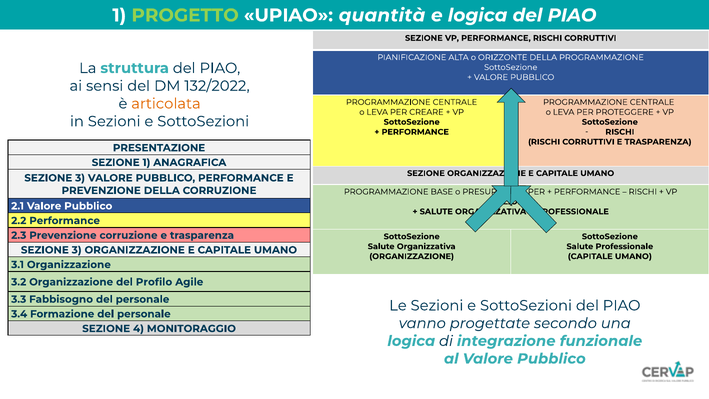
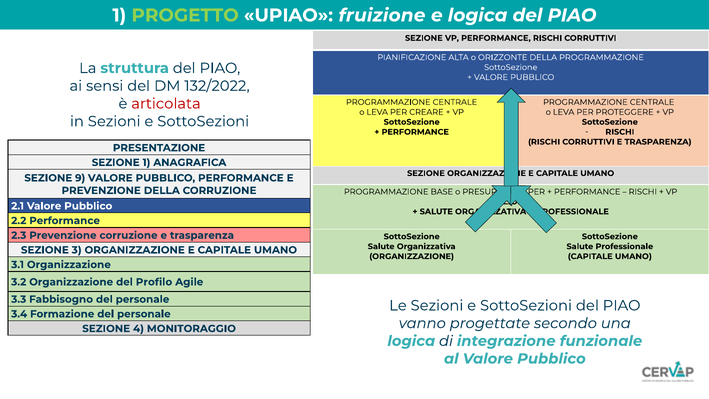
quantità: quantità -> fruizione
articolata colour: orange -> red
3 at (80, 178): 3 -> 9
